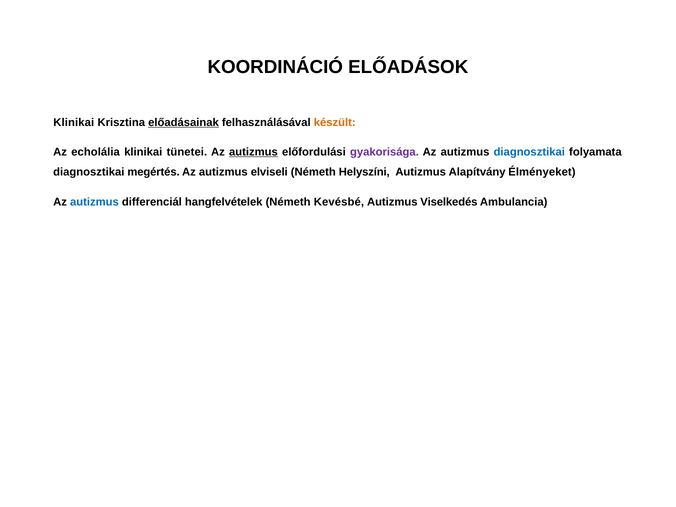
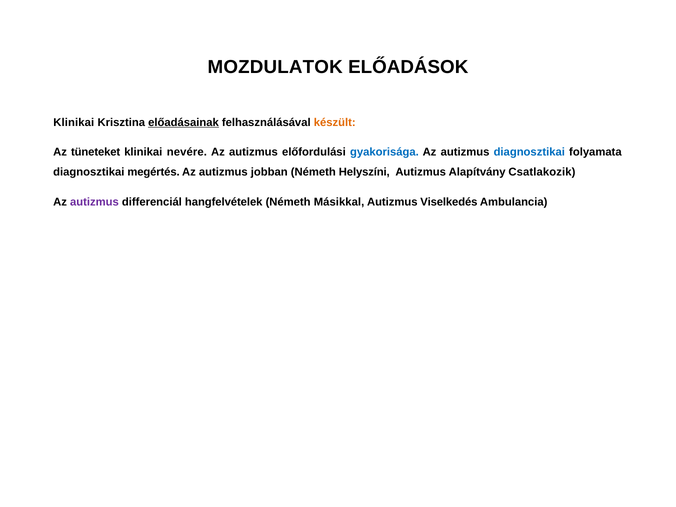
KOORDINÁCIÓ: KOORDINÁCIÓ -> MOZDULATOK
echolália: echolália -> tüneteket
tünetei: tünetei -> nevére
autizmus at (253, 152) underline: present -> none
gyakorisága colour: purple -> blue
elviseli: elviseli -> jobban
Élményeket: Élményeket -> Csatlakozik
autizmus at (94, 202) colour: blue -> purple
Kevésbé: Kevésbé -> Másikkal
